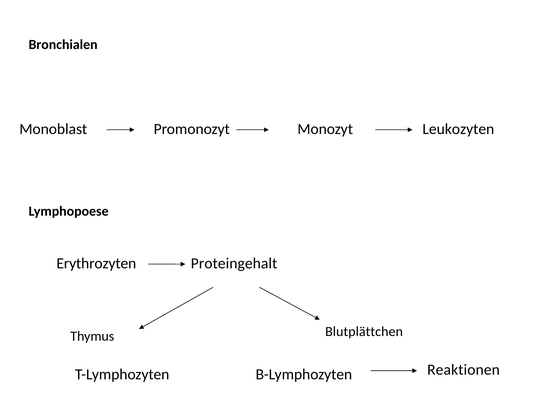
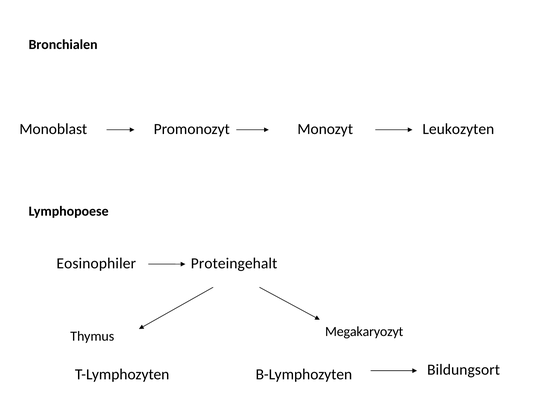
Erythrozyten: Erythrozyten -> Eosinophiler
Blutplättchen: Blutplättchen -> Megakaryozyt
Reaktionen: Reaktionen -> Bildungsort
